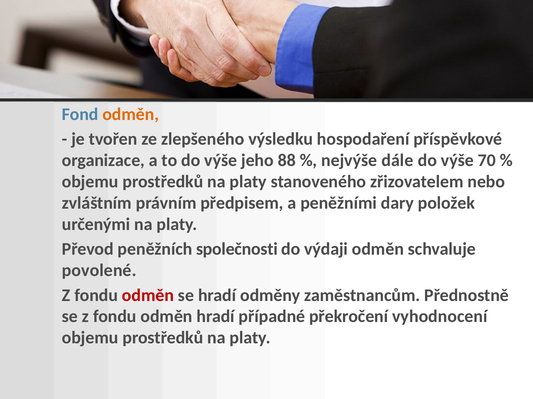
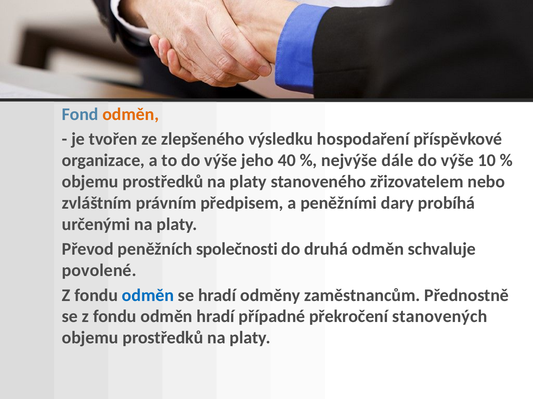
88: 88 -> 40
70: 70 -> 10
položek: položek -> probíhá
výdaji: výdaji -> druhá
odměn at (148, 296) colour: red -> blue
vyhodnocení: vyhodnocení -> stanovených
